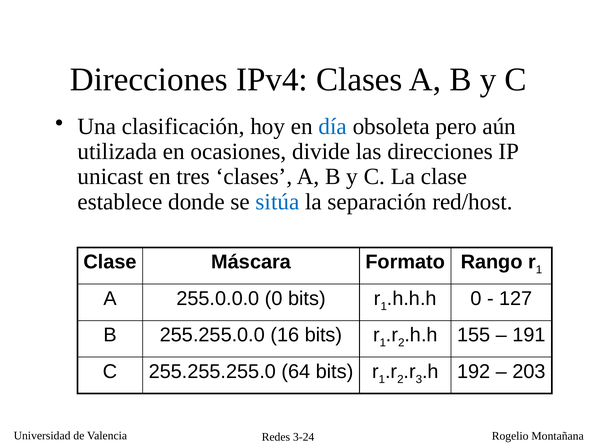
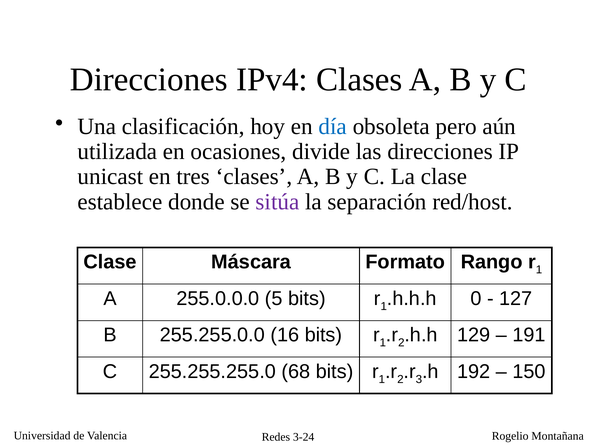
sitúa colour: blue -> purple
255.0.0.0 0: 0 -> 5
155: 155 -> 129
64: 64 -> 68
203: 203 -> 150
